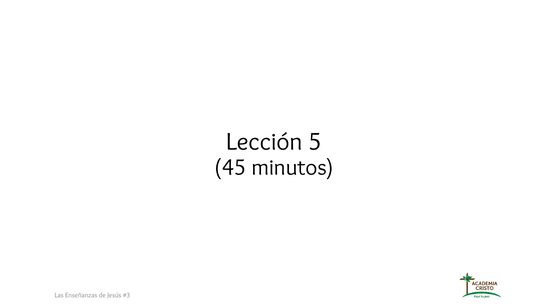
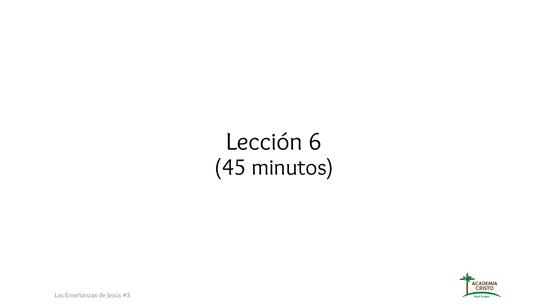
5: 5 -> 6
